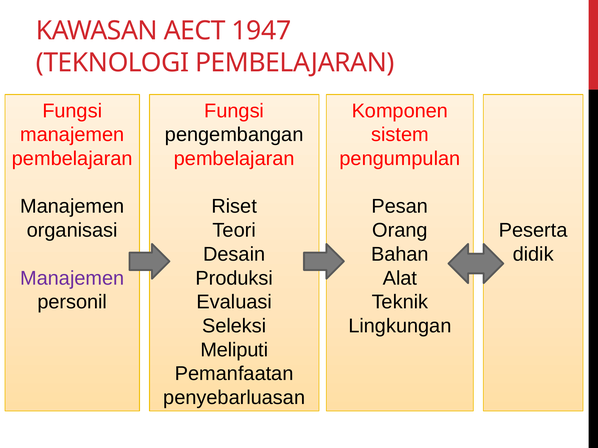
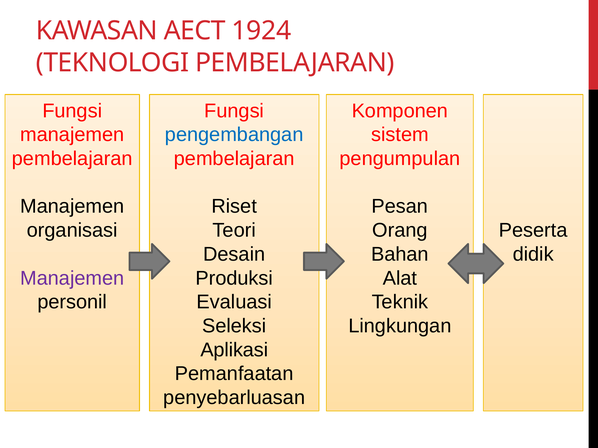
1947: 1947 -> 1924
pengembangan colour: black -> blue
Meliputi: Meliputi -> Aplikasi
